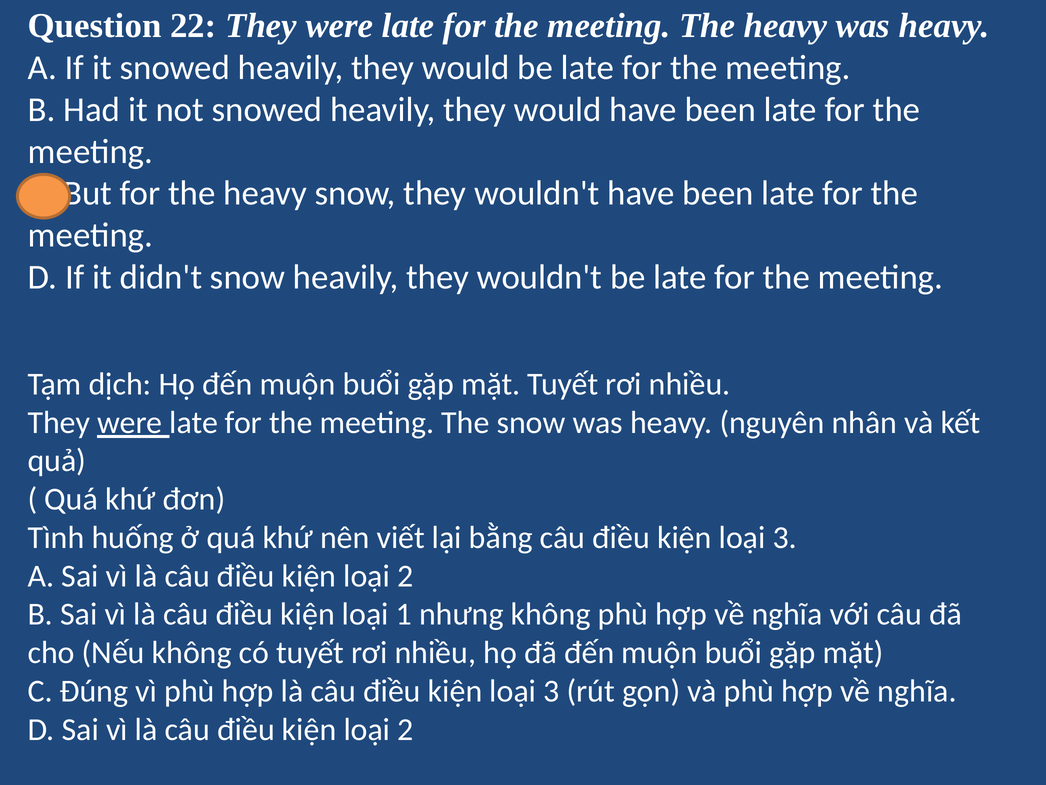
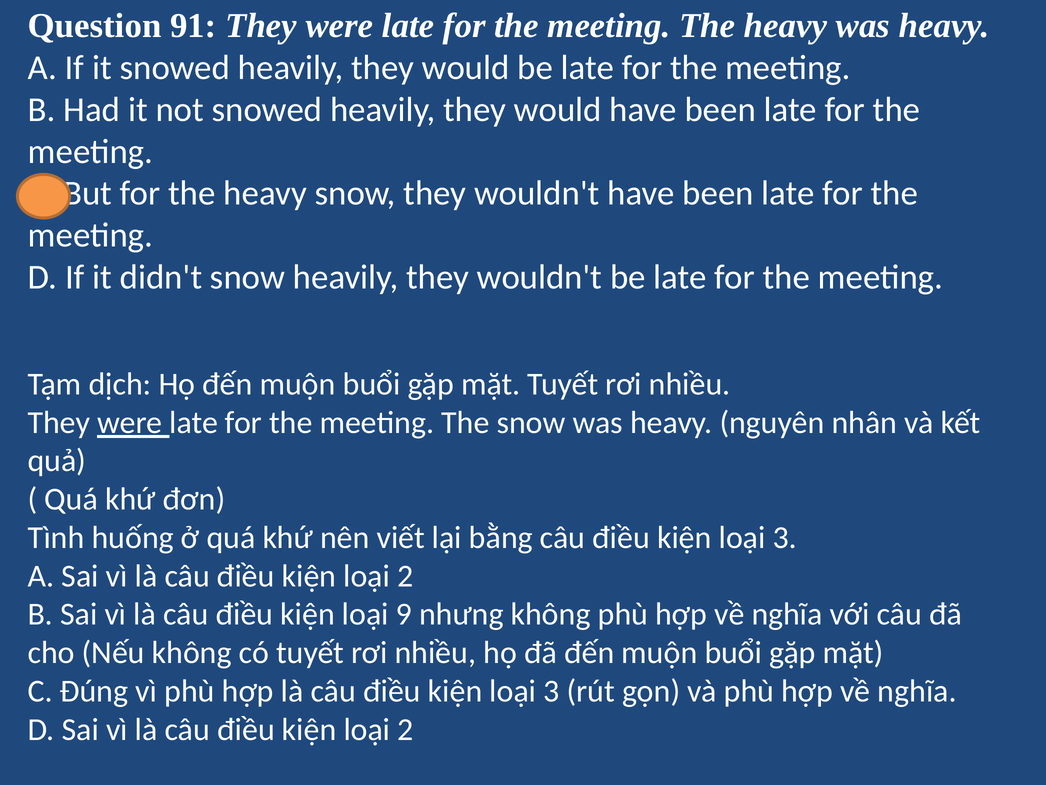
22: 22 -> 91
1: 1 -> 9
